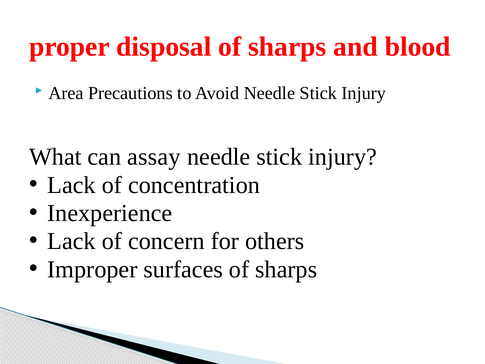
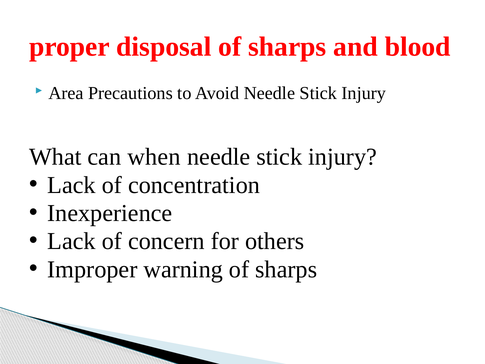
assay: assay -> when
surfaces: surfaces -> warning
